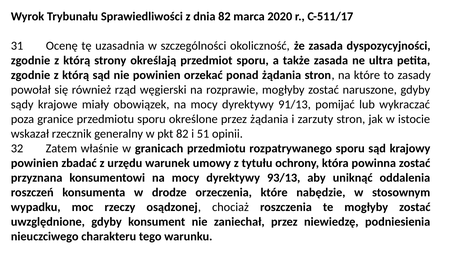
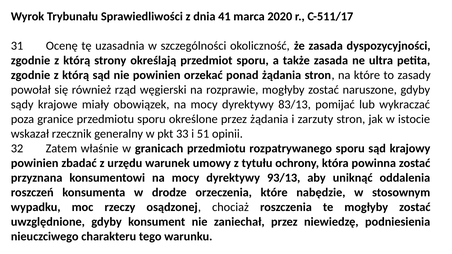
dnia 82: 82 -> 41
91/13: 91/13 -> 83/13
pkt 82: 82 -> 33
